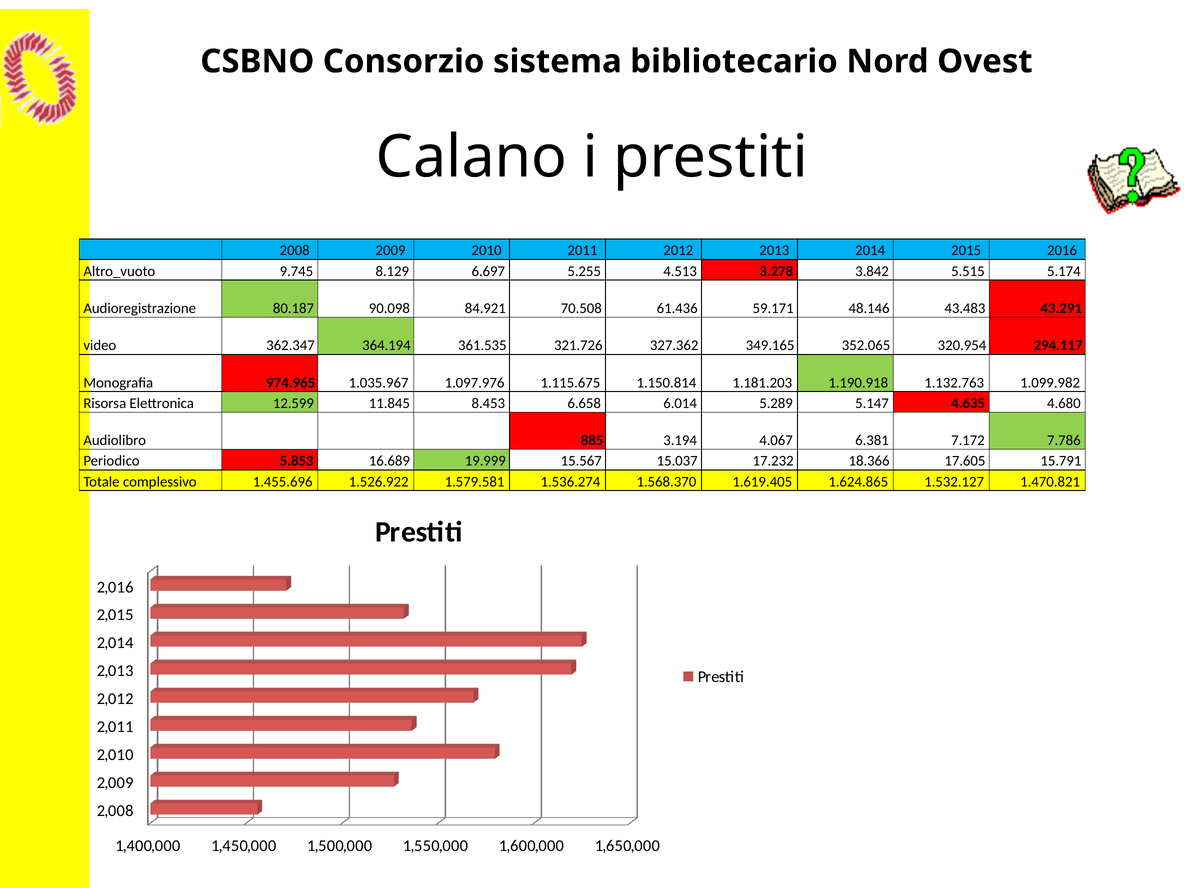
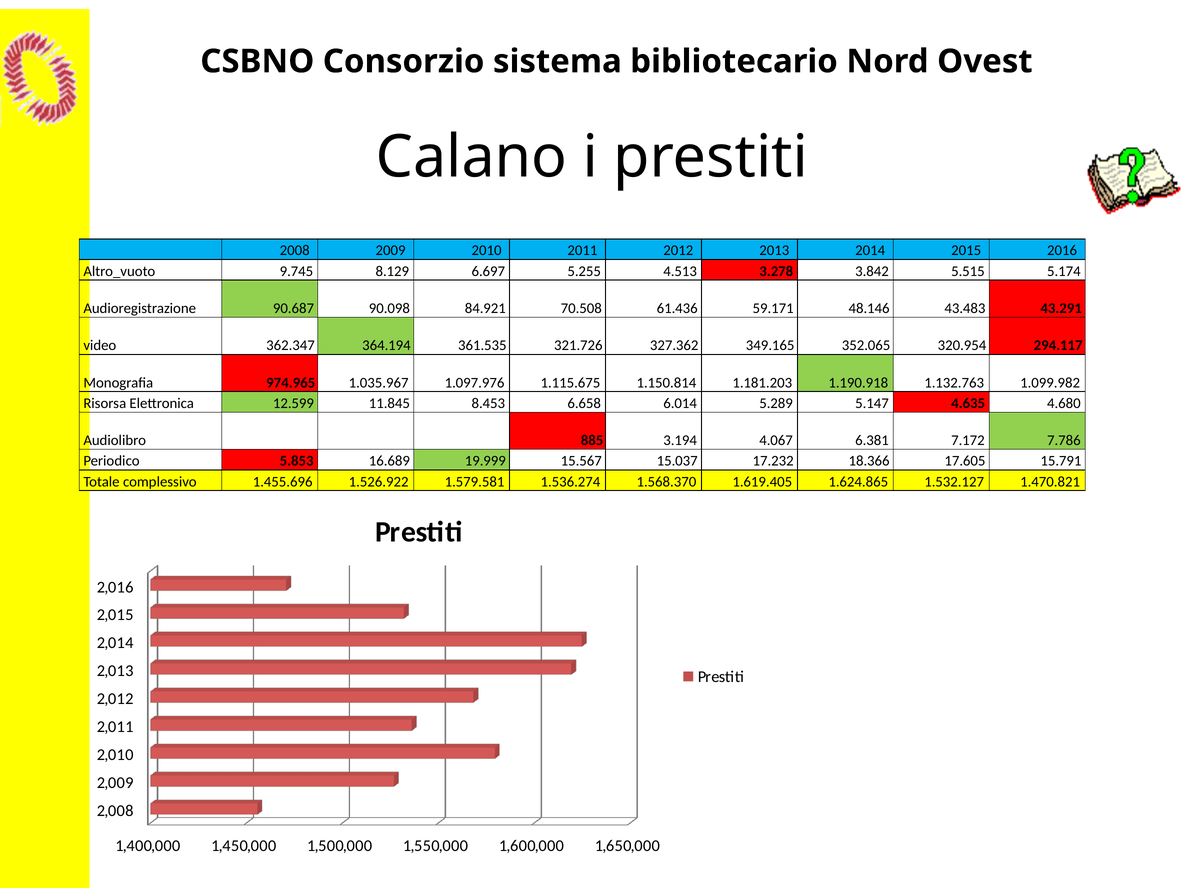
80.187: 80.187 -> 90.687
